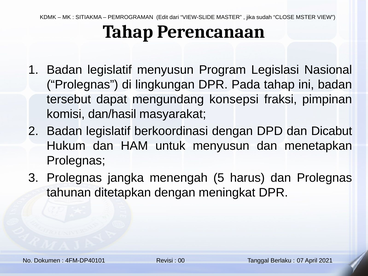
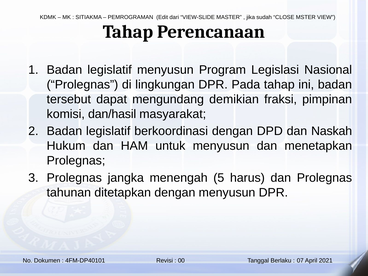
konsepsi: konsepsi -> demikian
Dicabut: Dicabut -> Naskah
dengan meningkat: meningkat -> menyusun
